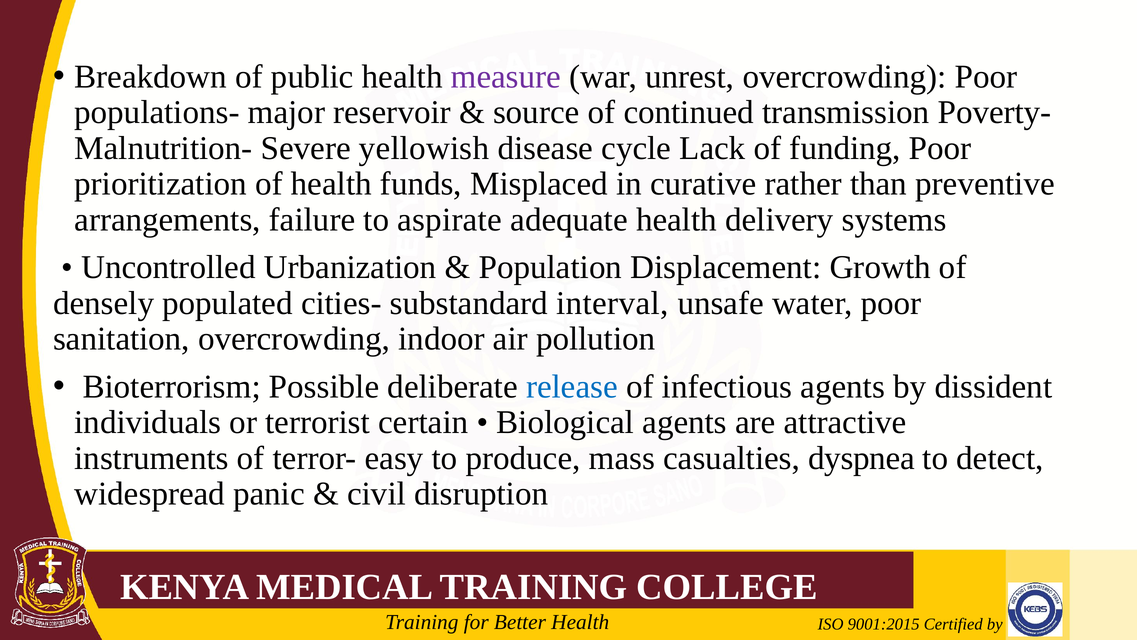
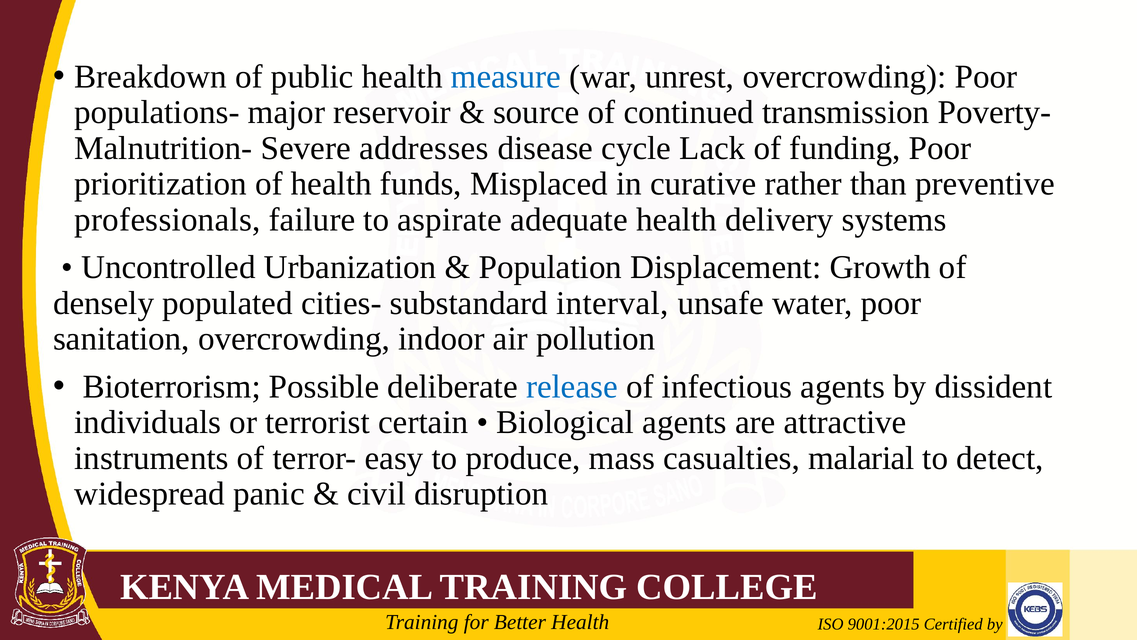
measure colour: purple -> blue
yellowish: yellowish -> addresses
arrangements: arrangements -> professionals
dyspnea: dyspnea -> malarial
